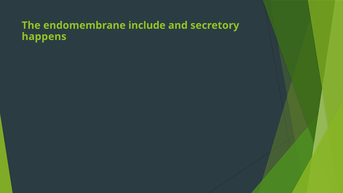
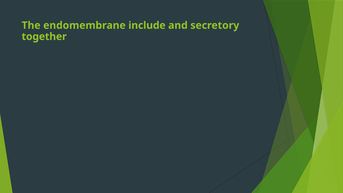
happens: happens -> together
